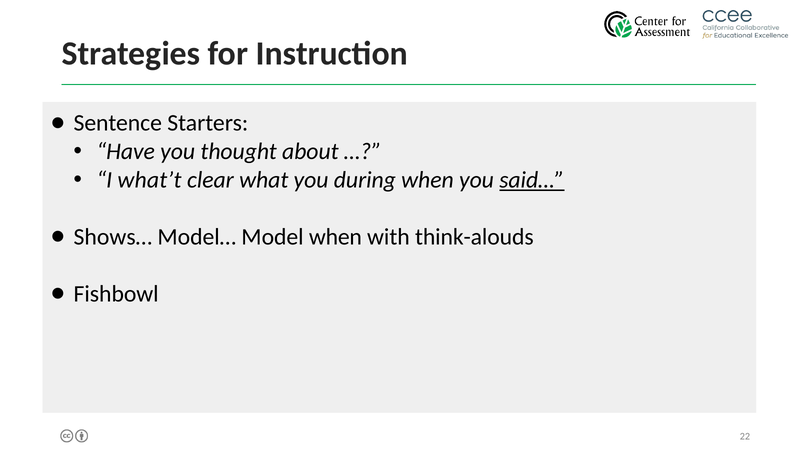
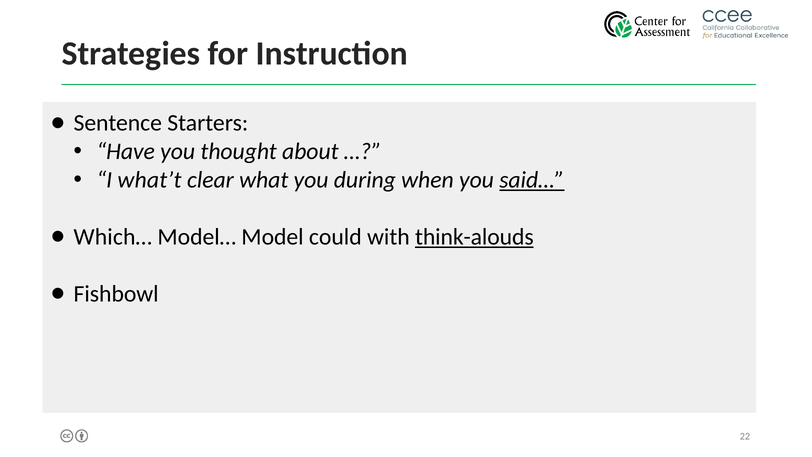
Shows…: Shows… -> Which…
Model when: when -> could
think-alouds underline: none -> present
